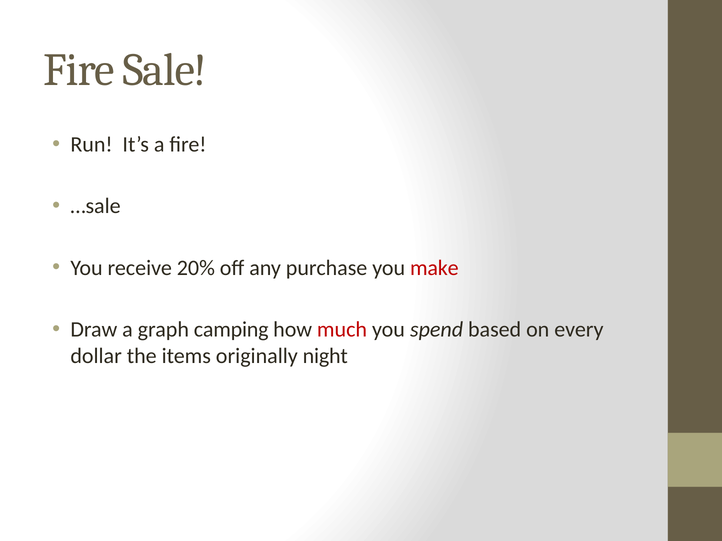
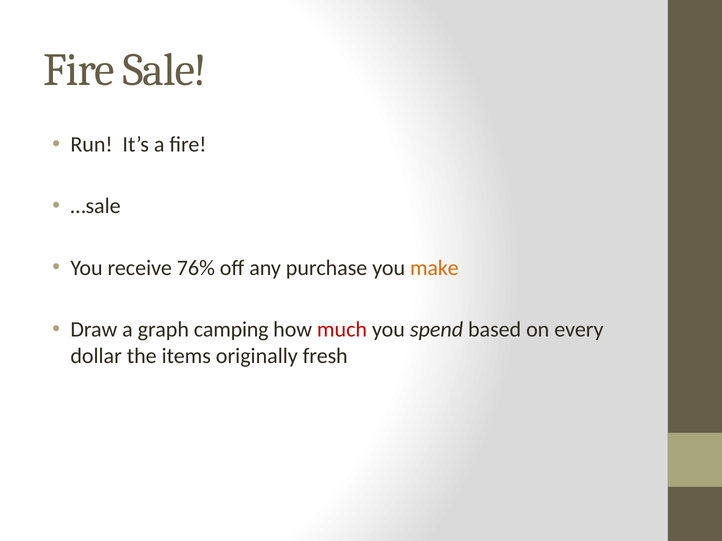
20%: 20% -> 76%
make colour: red -> orange
night: night -> fresh
